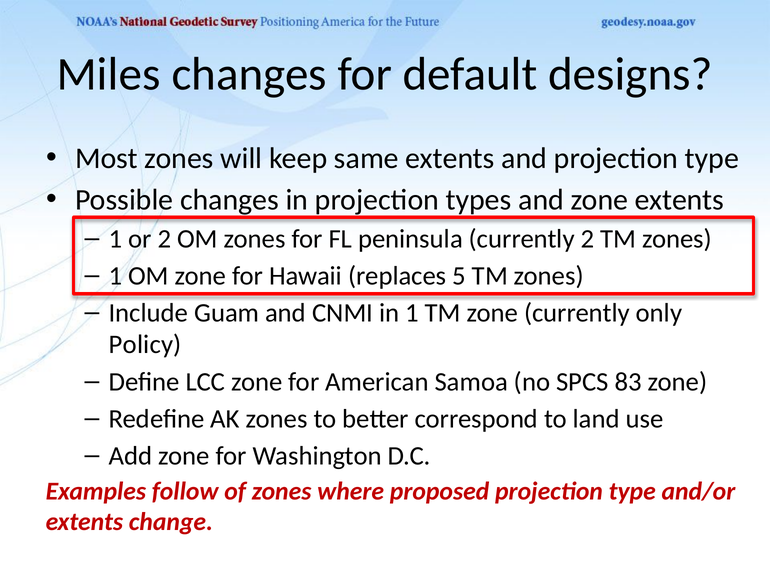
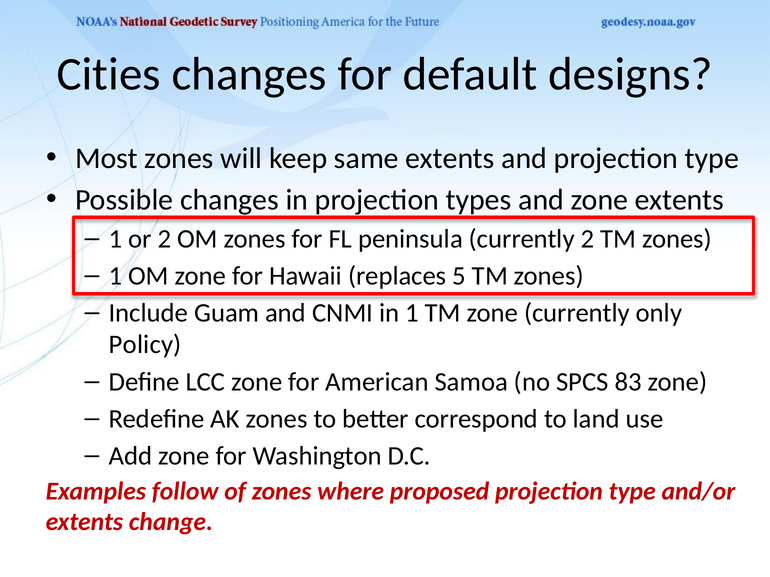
Miles: Miles -> Cities
